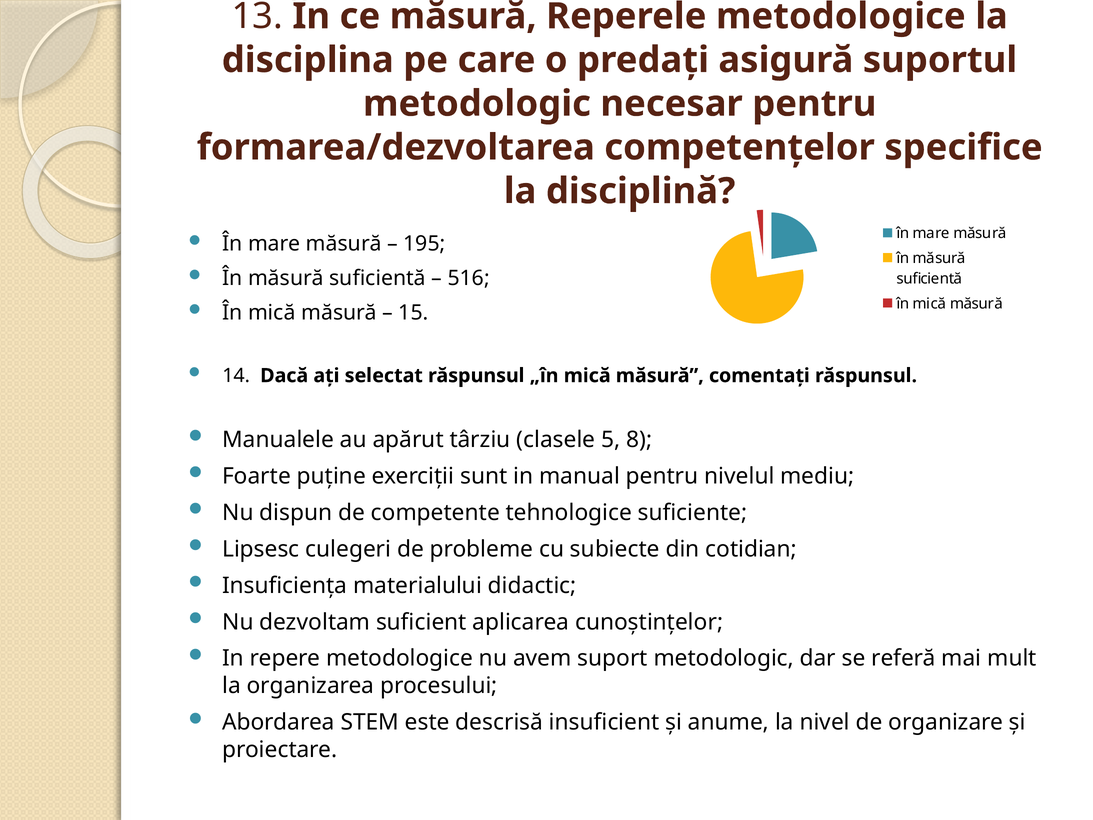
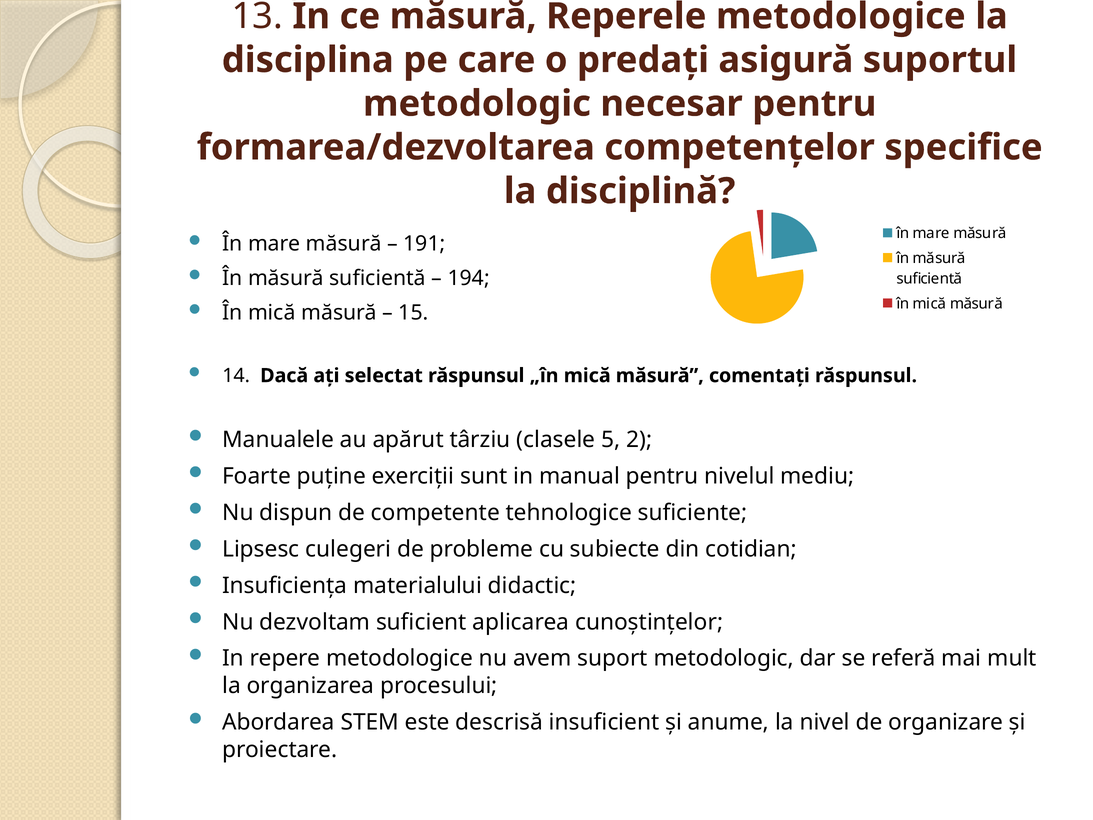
195: 195 -> 191
516: 516 -> 194
8: 8 -> 2
